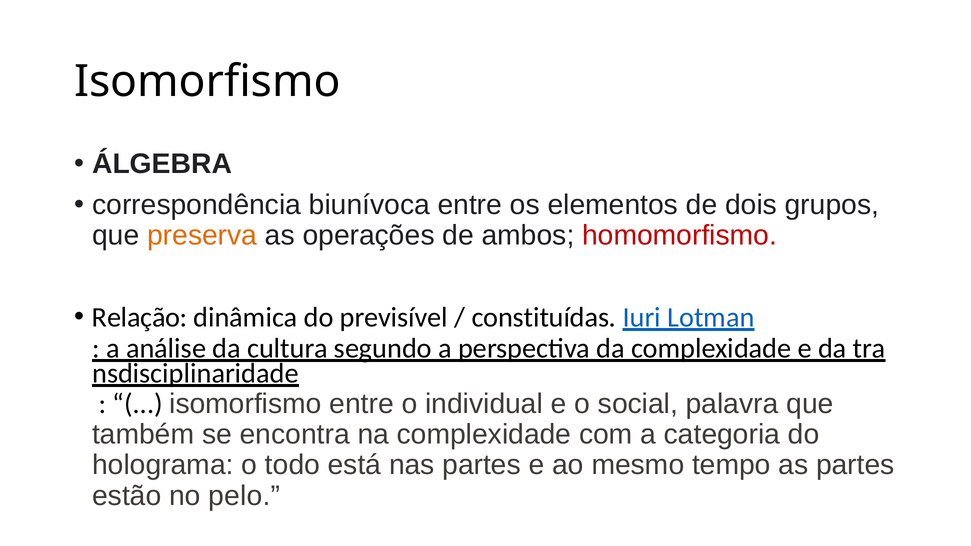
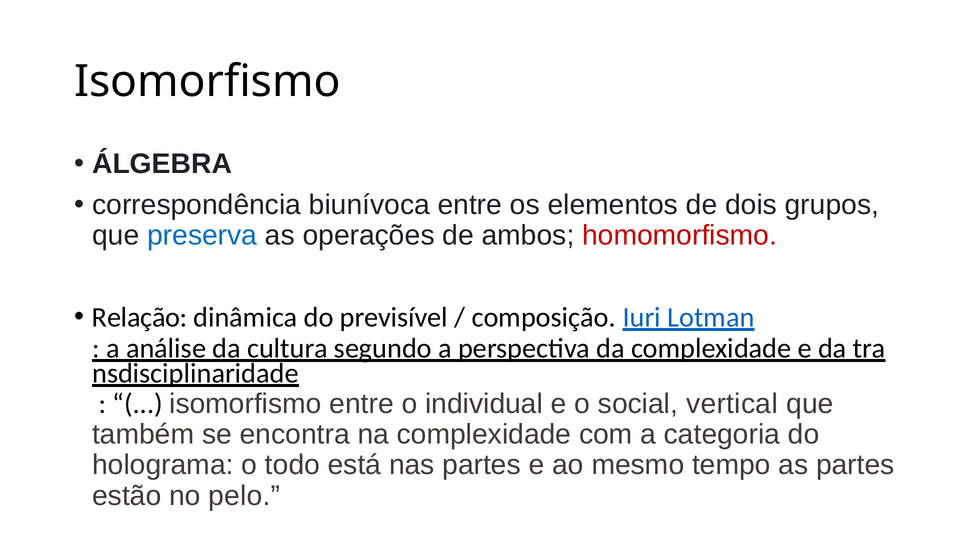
preserva colour: orange -> blue
constituídas: constituídas -> composição
palavra: palavra -> vertical
